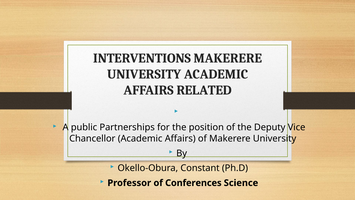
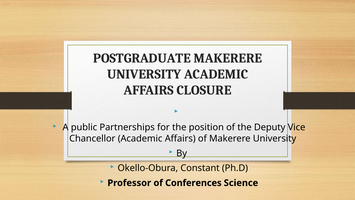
INTERVENTIONS: INTERVENTIONS -> POSTGRADUATE
RELATED: RELATED -> CLOSURE
